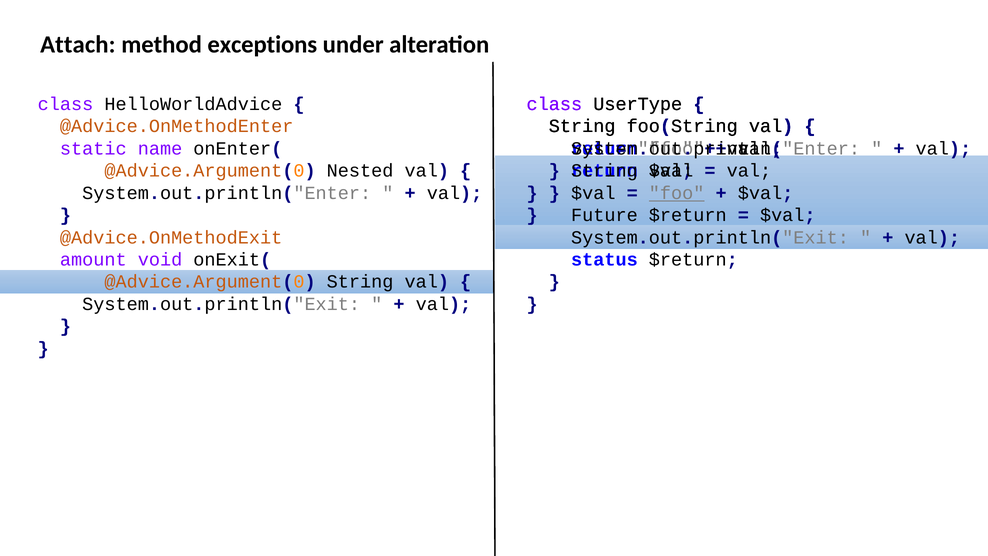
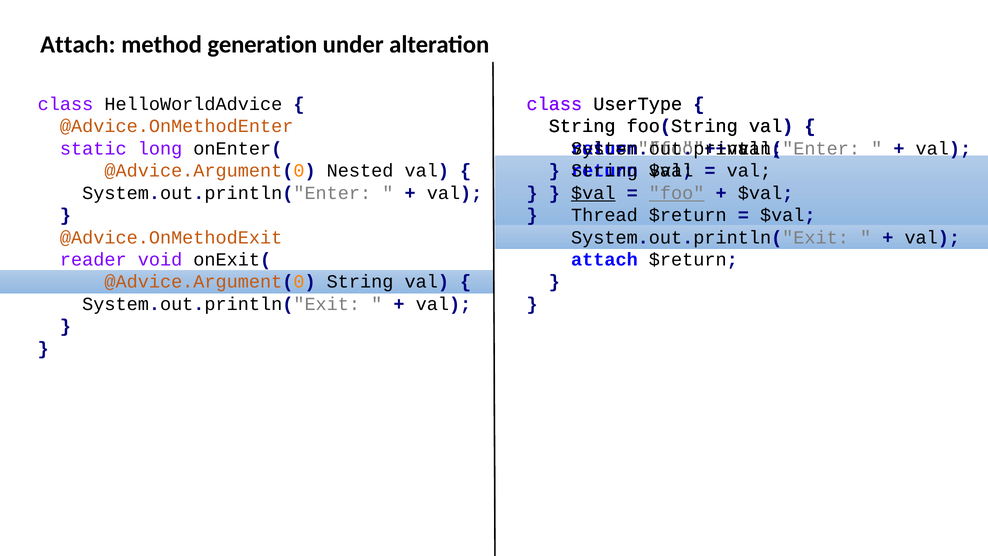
exceptions: exceptions -> generation
name: name -> long
$val at (593, 193) underline: none -> present
Future: Future -> Thread
amount: amount -> reader
status at (604, 260): status -> attach
